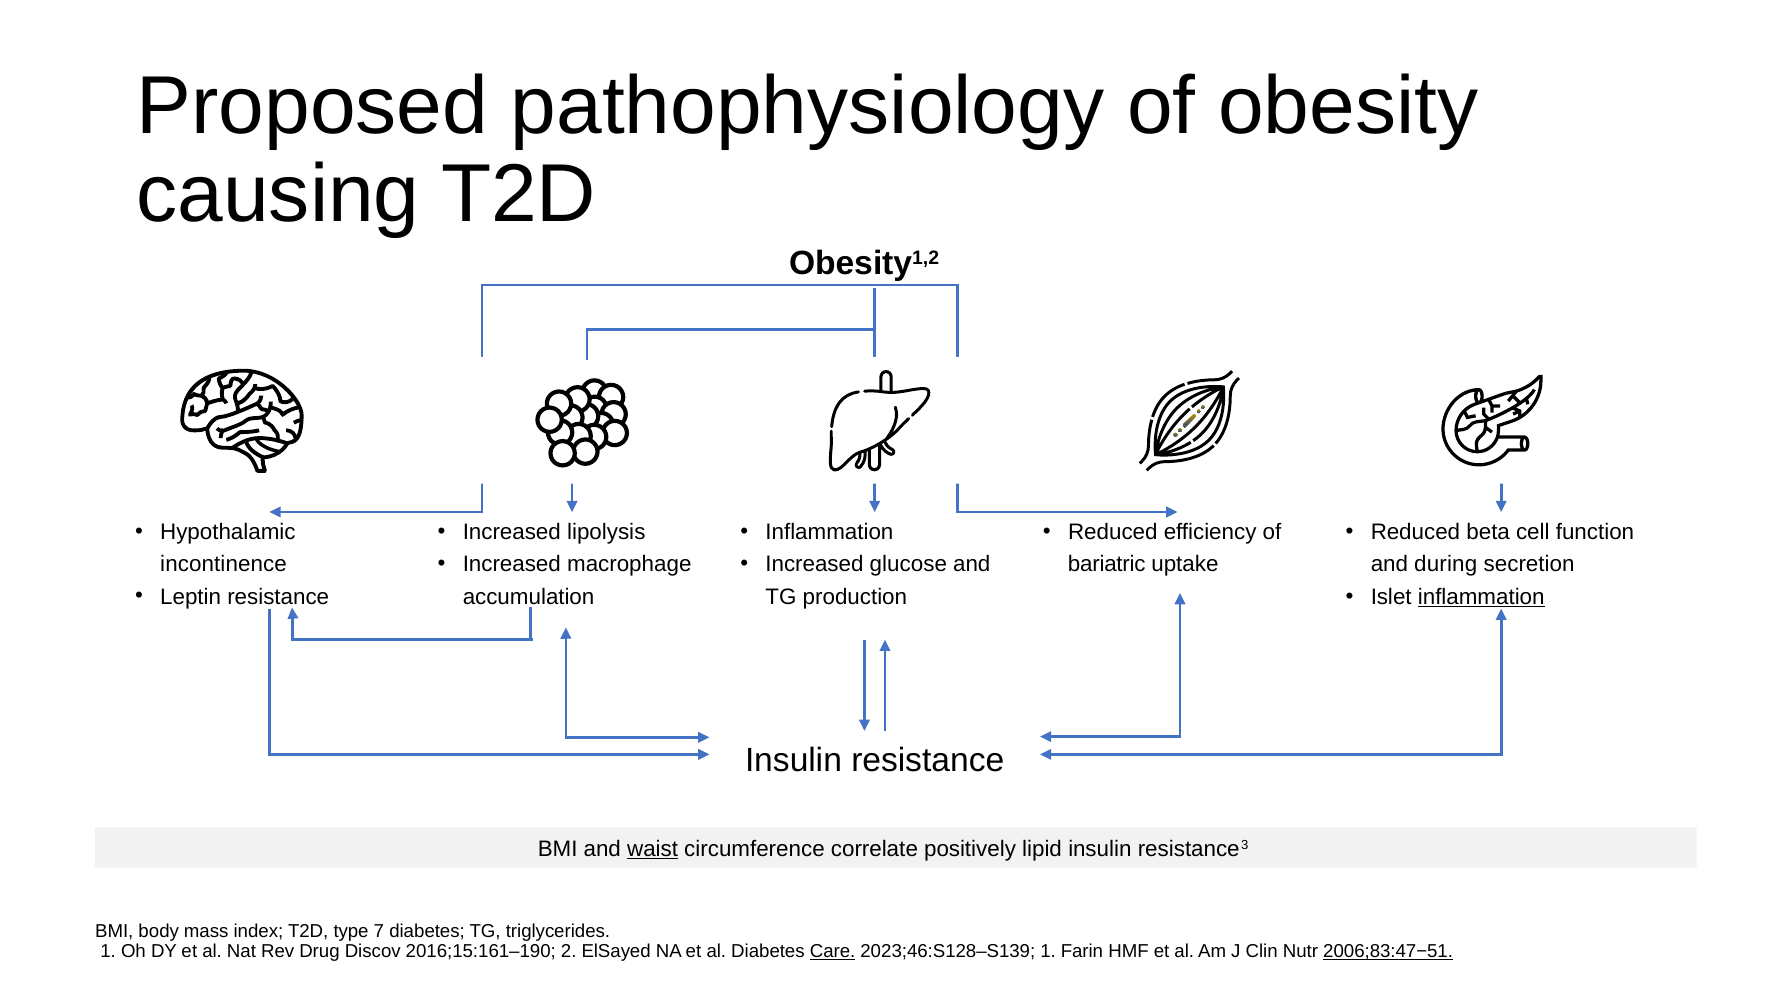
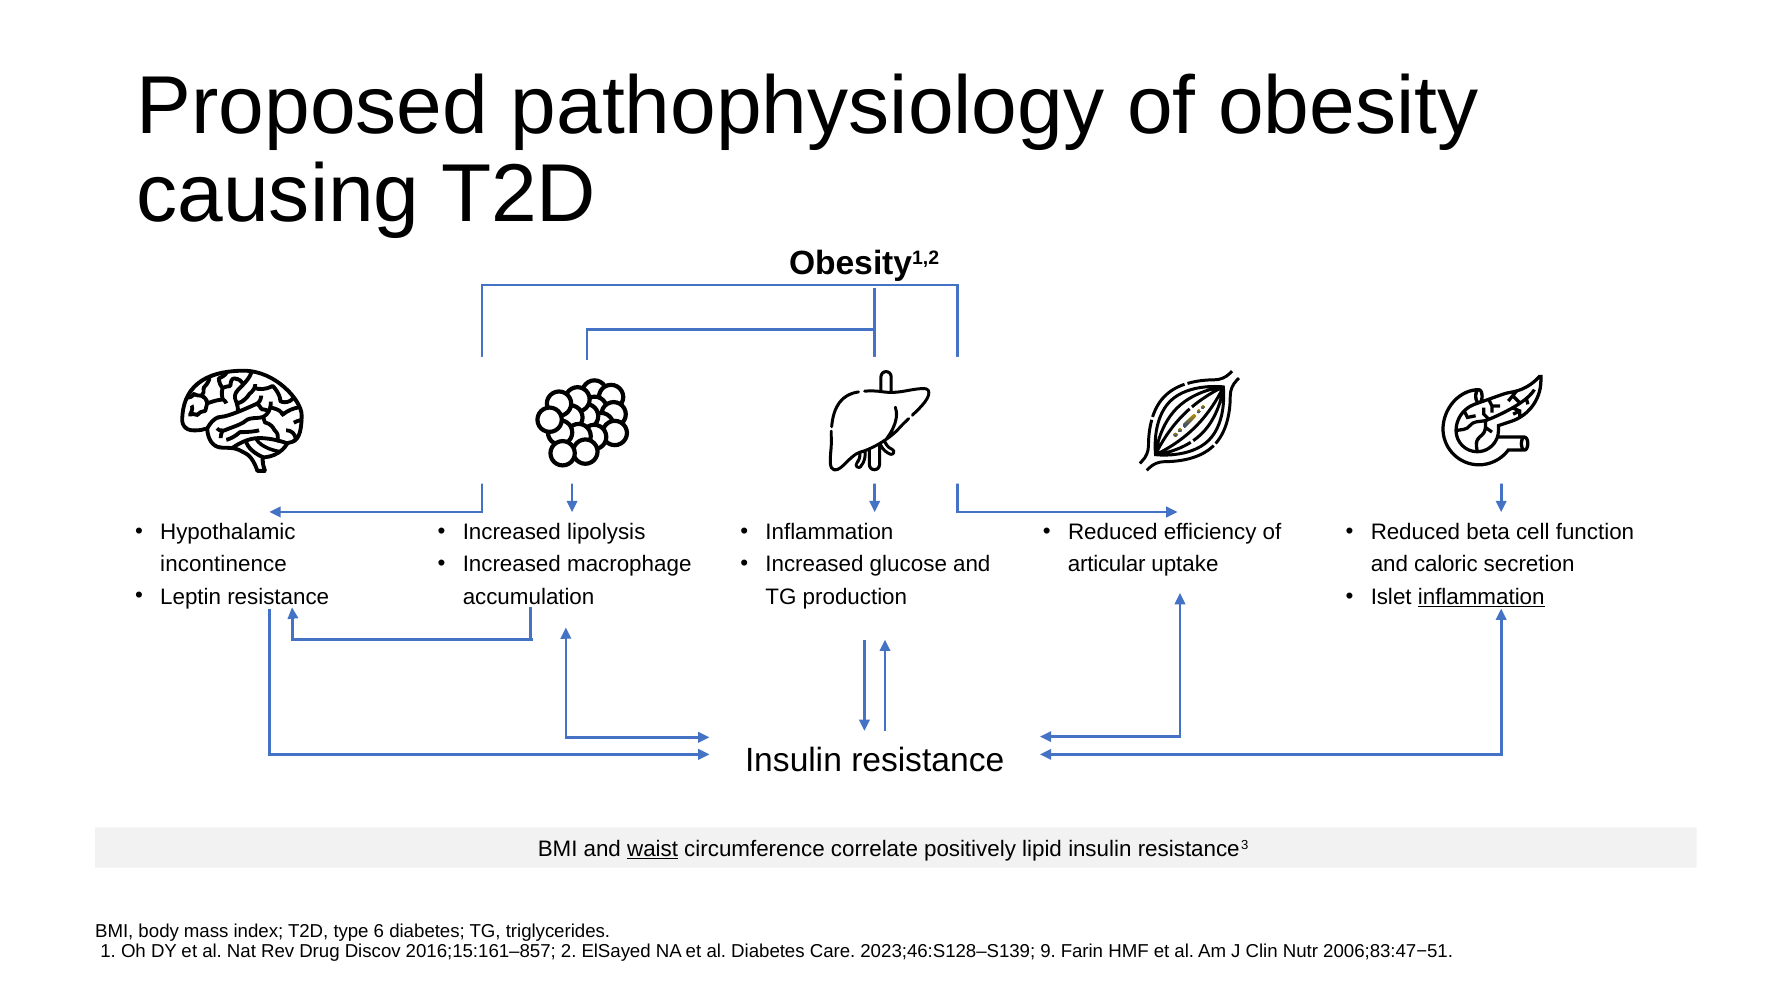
bariatric: bariatric -> articular
during: during -> caloric
7: 7 -> 6
2016;15:161–190: 2016;15:161–190 -> 2016;15:161–857
Care underline: present -> none
2023;46:S128–S139 1: 1 -> 9
2006;83:47−51 underline: present -> none
